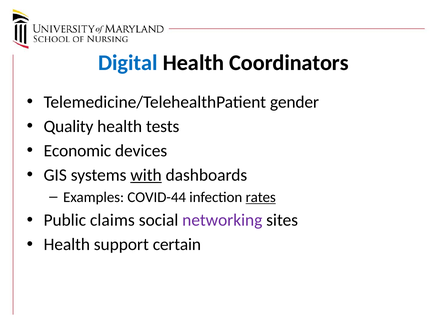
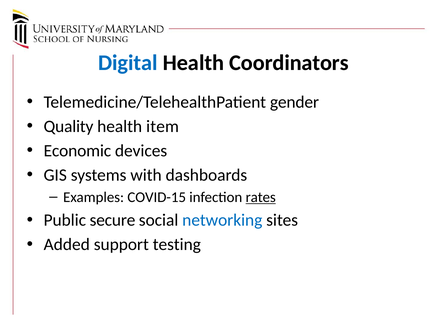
tests: tests -> item
with underline: present -> none
COVID-44: COVID-44 -> COVID-15
claims: claims -> secure
networking colour: purple -> blue
Health at (67, 245): Health -> Added
certain: certain -> testing
